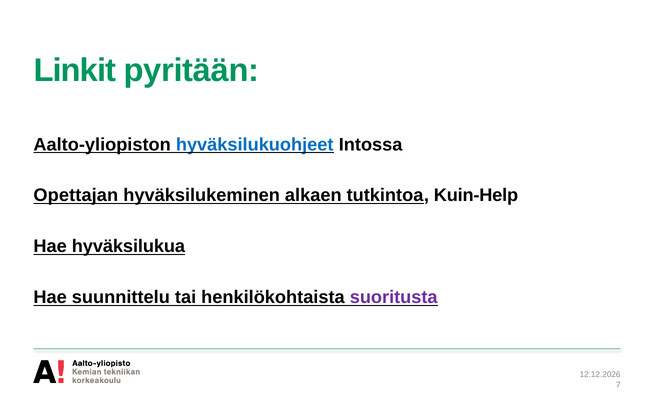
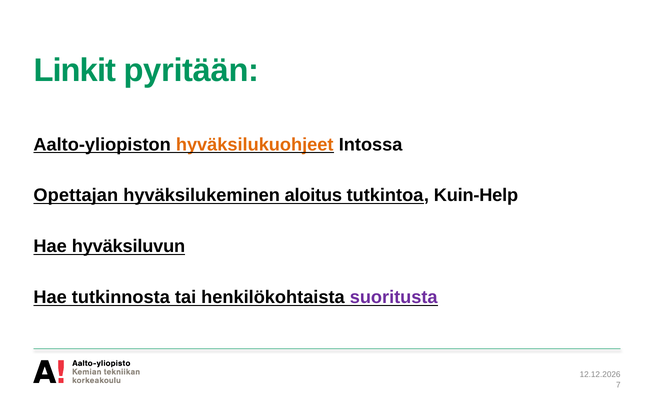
hyväksilukuohjeet colour: blue -> orange
alkaen: alkaen -> aloitus
hyväksilukua: hyväksilukua -> hyväksiluvun
suunnittelu: suunnittelu -> tutkinnosta
